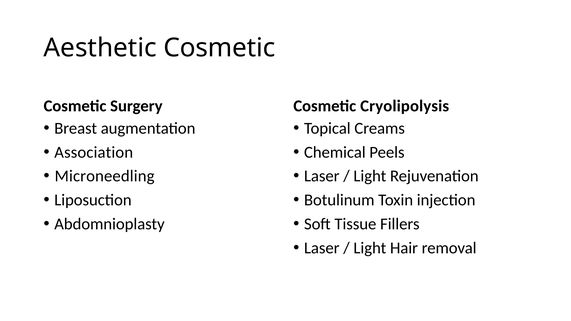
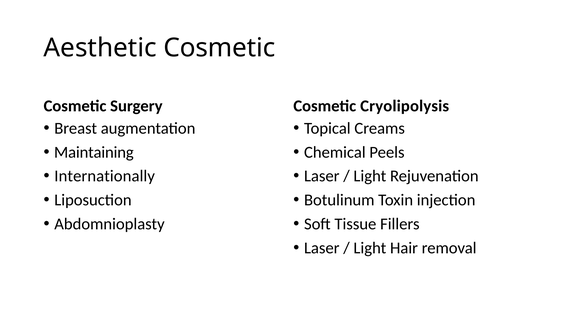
Association: Association -> Maintaining
Microneedling: Microneedling -> Internationally
